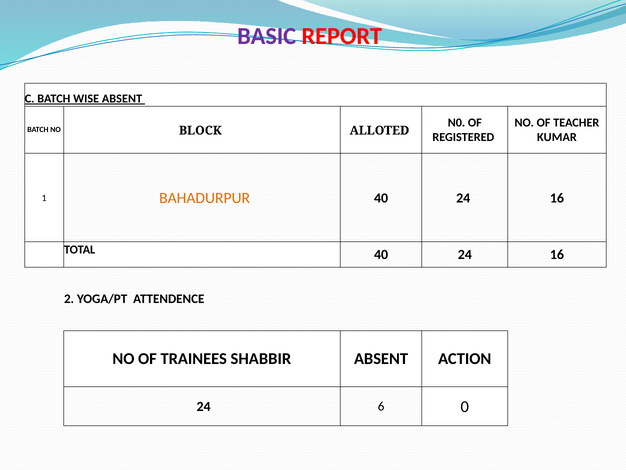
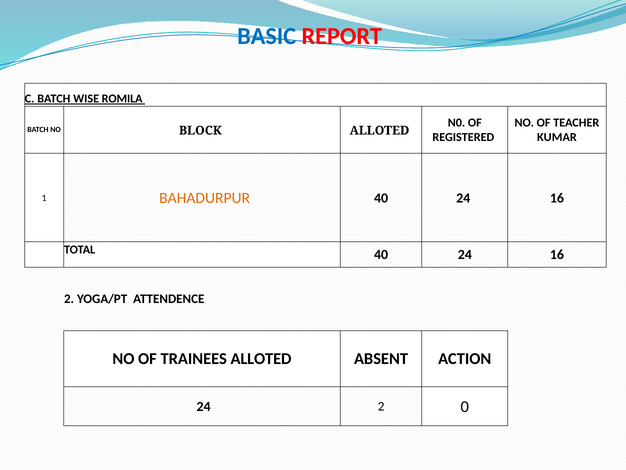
BASIC colour: purple -> blue
WISE ABSENT: ABSENT -> ROMILA
TRAINEES SHABBIR: SHABBIR -> ALLOTED
24 6: 6 -> 2
